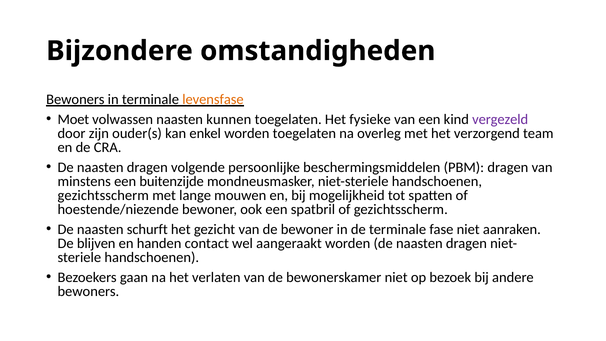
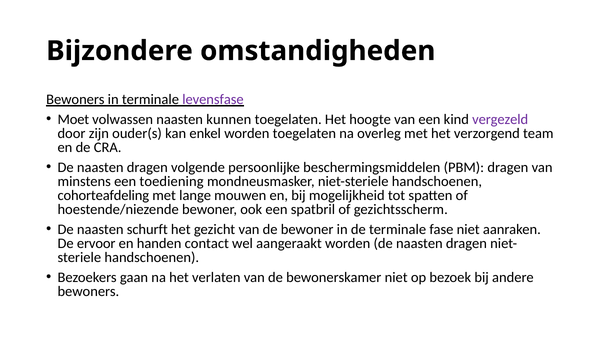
levensfase colour: orange -> purple
fysieke: fysieke -> hoogte
buitenzijde: buitenzijde -> toediening
gezichtsscherm at (103, 195): gezichtsscherm -> cohorteafdeling
blijven: blijven -> ervoor
